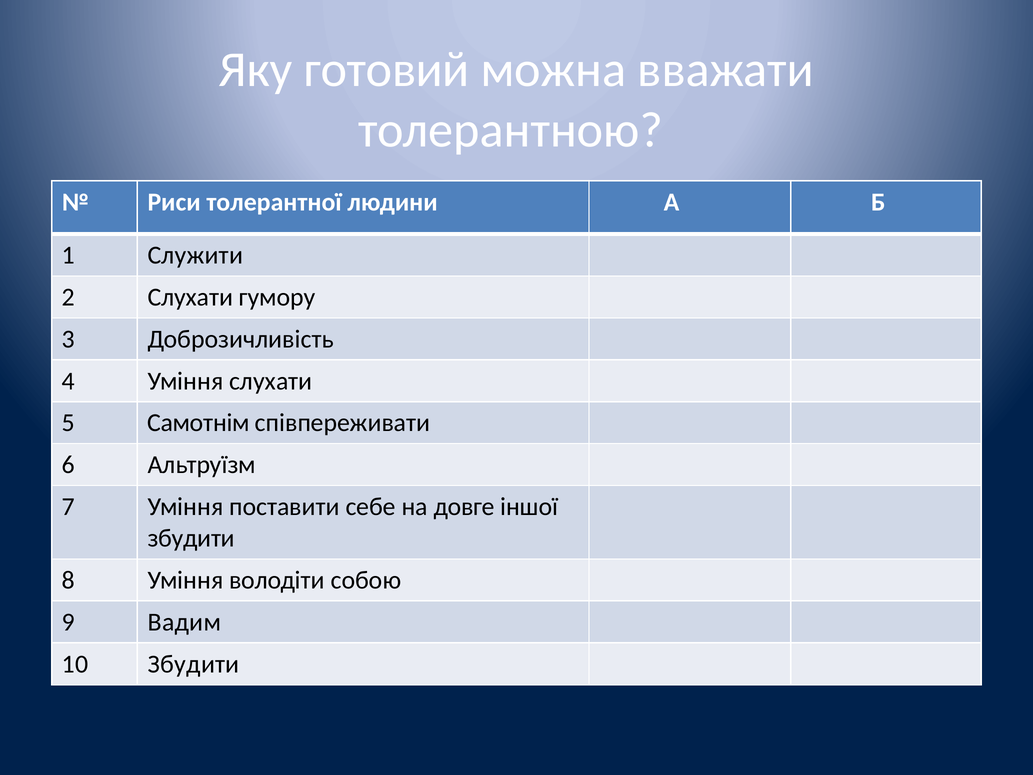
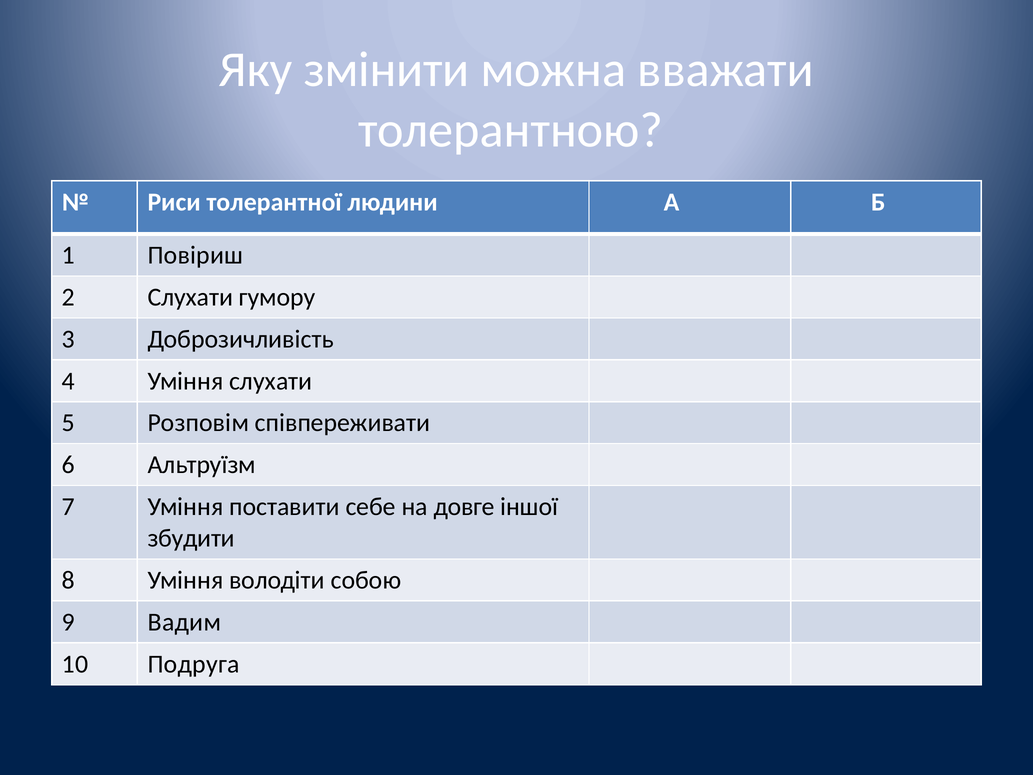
готовий: готовий -> змінити
Служити: Служити -> Повіриш
Самотнім: Самотнім -> Розповім
10 Збудити: Збудити -> Подруга
